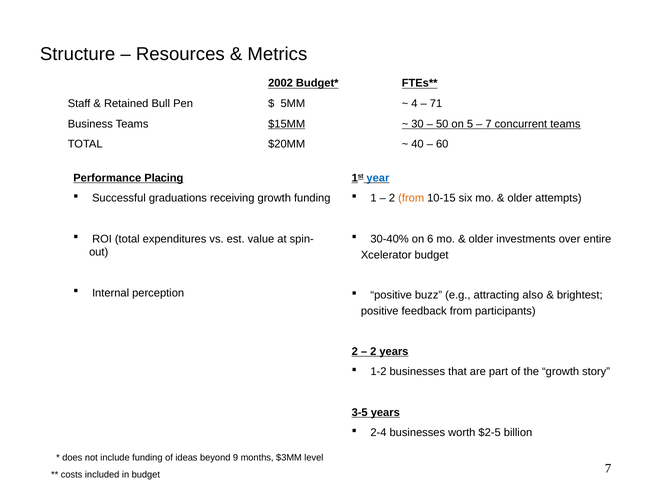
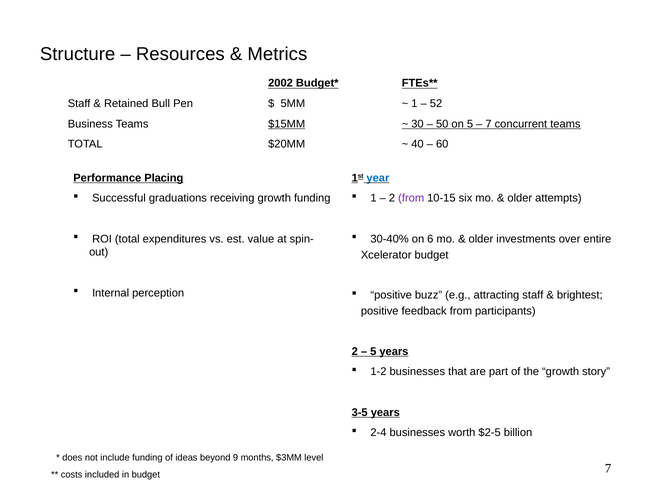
4 at (414, 104): 4 -> 1
71: 71 -> 52
from at (411, 198) colour: orange -> purple
attracting also: also -> staff
2 at (373, 351): 2 -> 5
